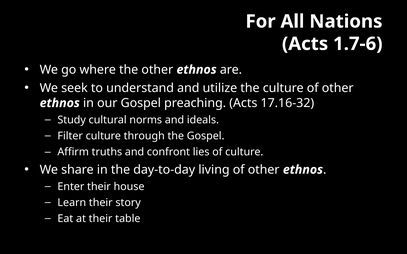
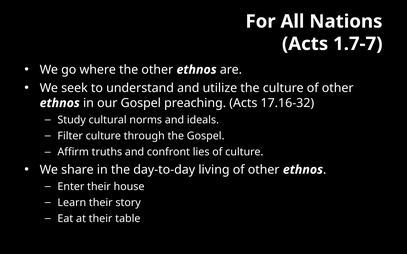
1.7-6: 1.7-6 -> 1.7-7
